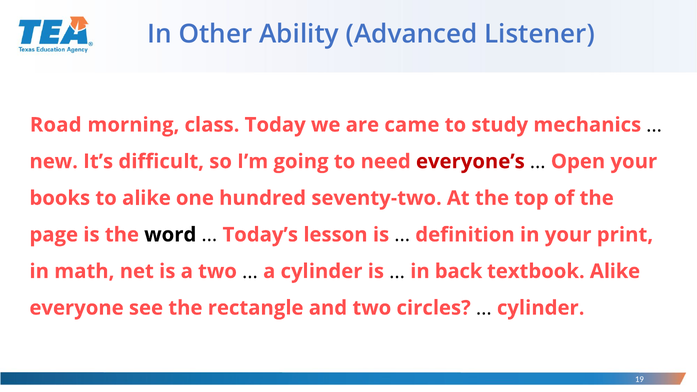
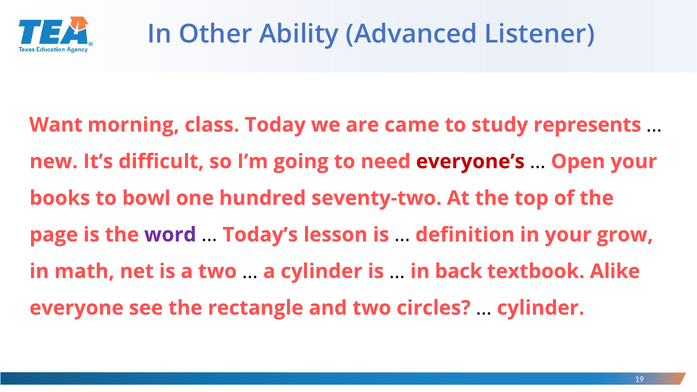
Road: Road -> Want
mechanics: mechanics -> represents
to alike: alike -> bowl
word colour: black -> purple
print: print -> grow
